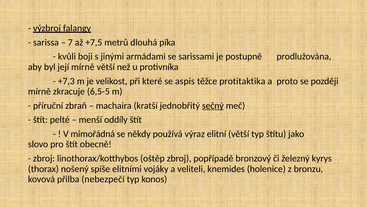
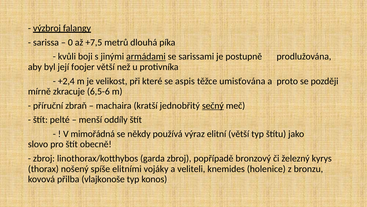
7: 7 -> 0
armádami underline: none -> present
její mírně: mírně -> foojer
+7,3: +7,3 -> +2,4
protitaktika: protitaktika -> umisťována
6,5-5: 6,5-5 -> 6,5-6
oštěp: oštěp -> garda
nebezpečí: nebezpečí -> vlajkonoše
